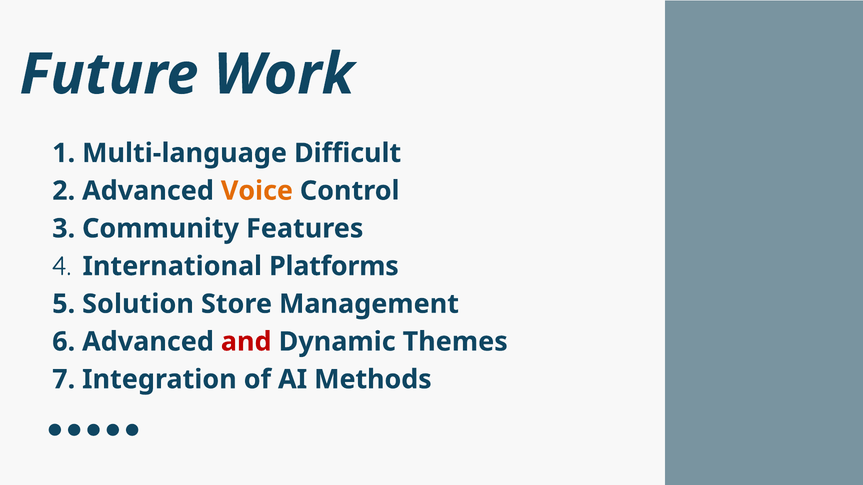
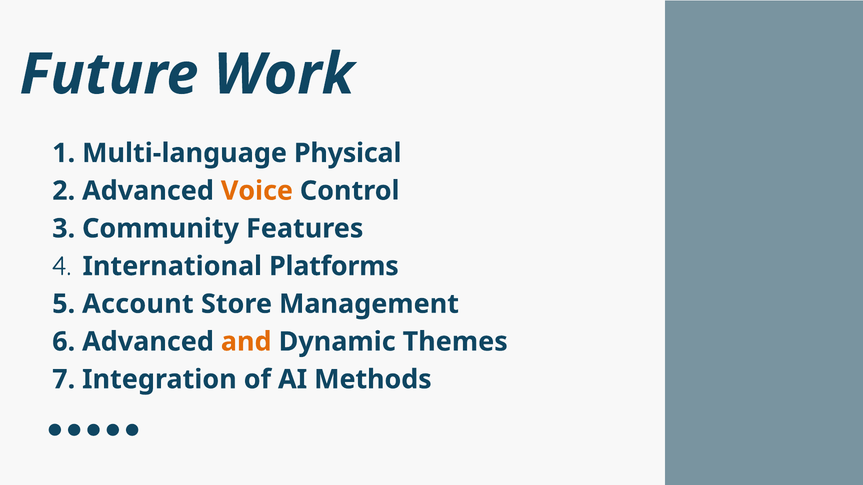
Difficult: Difficult -> Physical
Solution: Solution -> Account
and colour: red -> orange
